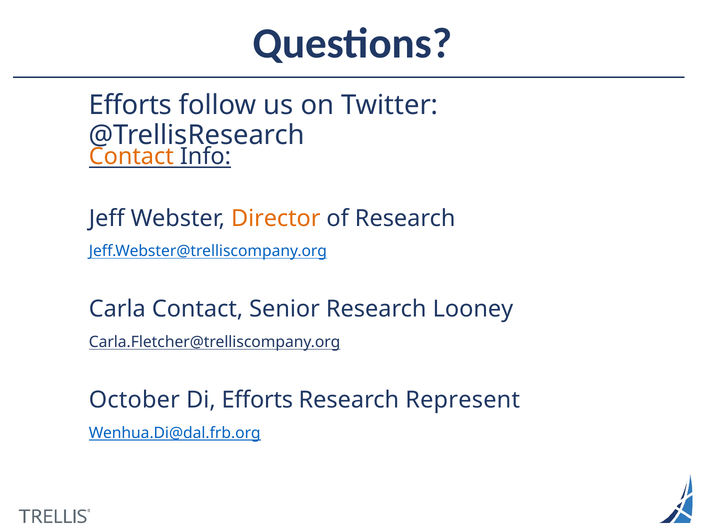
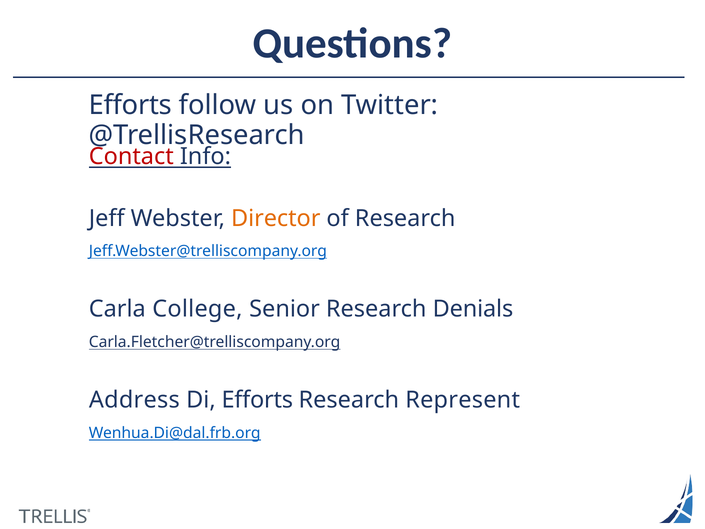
Contact at (131, 156) colour: orange -> red
Carla Contact: Contact -> College
Looney: Looney -> Denials
October: October -> Address
